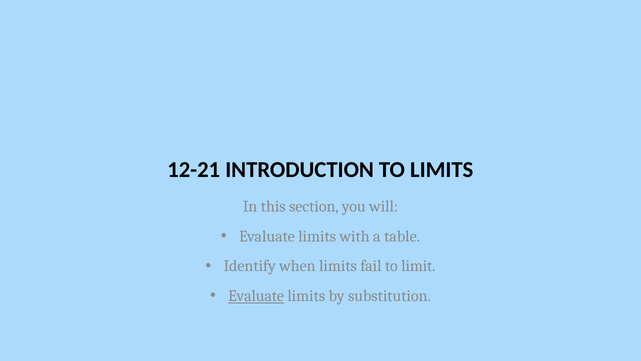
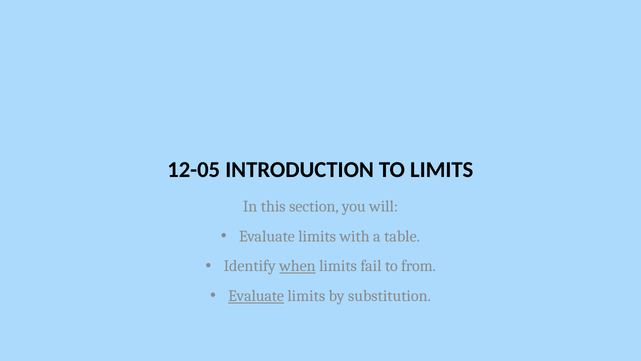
12-21: 12-21 -> 12-05
when underline: none -> present
limit: limit -> from
